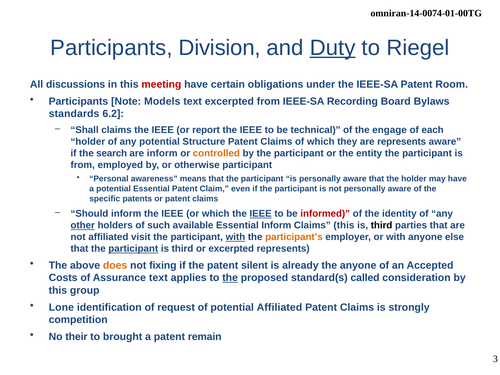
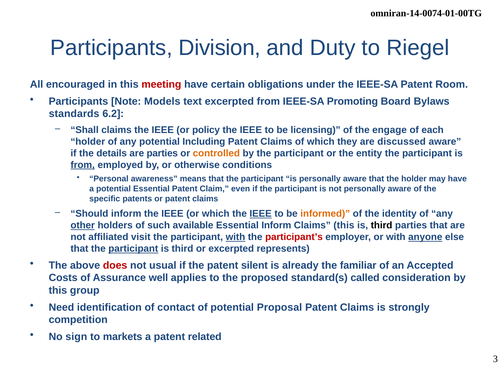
Duty underline: present -> none
discussions: discussions -> encouraged
Recording: Recording -> Promoting
report: report -> policy
technical: technical -> licensing
Structure: Structure -> Including
are represents: represents -> discussed
search: search -> details
are inform: inform -> parties
from at (83, 165) underline: none -> present
otherwise participant: participant -> conditions
informed colour: red -> orange
participant’s colour: orange -> red
anyone at (425, 237) underline: none -> present
does colour: orange -> red
fixing: fixing -> usual
the anyone: anyone -> familiar
Assurance text: text -> well
the at (230, 278) underline: present -> none
Lone: Lone -> Need
request: request -> contact
potential Affiliated: Affiliated -> Proposal
their: their -> sign
brought: brought -> markets
remain: remain -> related
